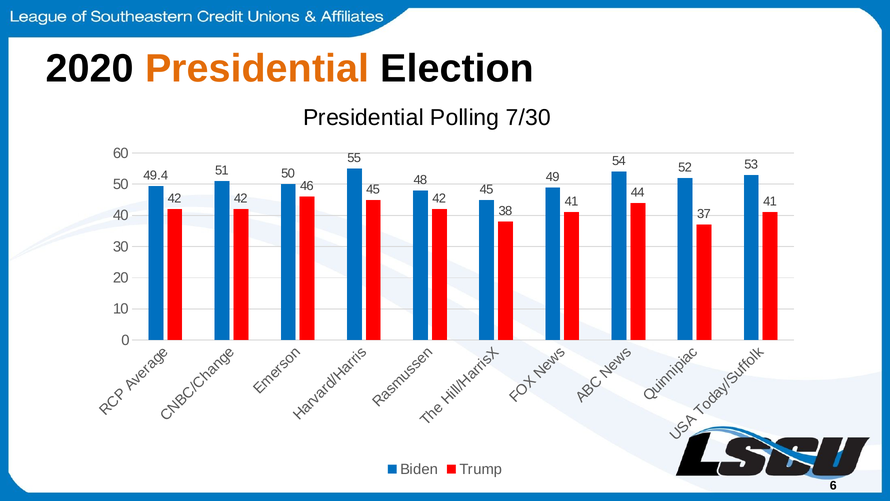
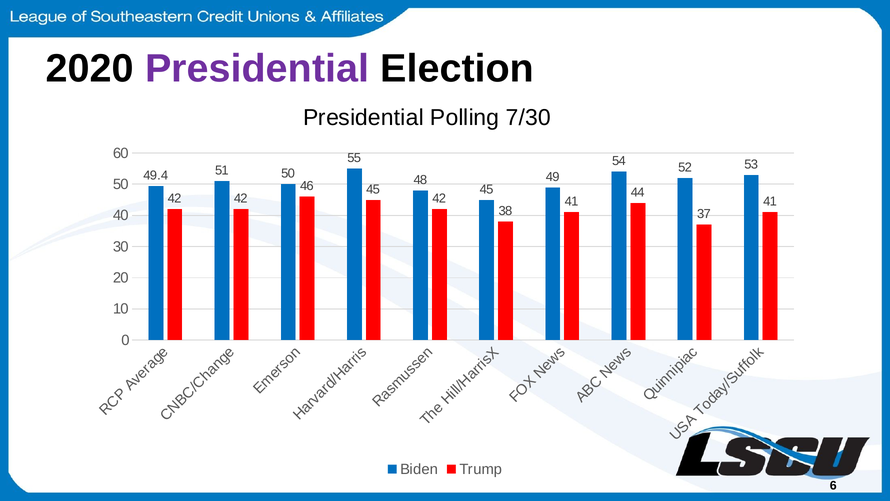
Presidential at (257, 68) colour: orange -> purple
